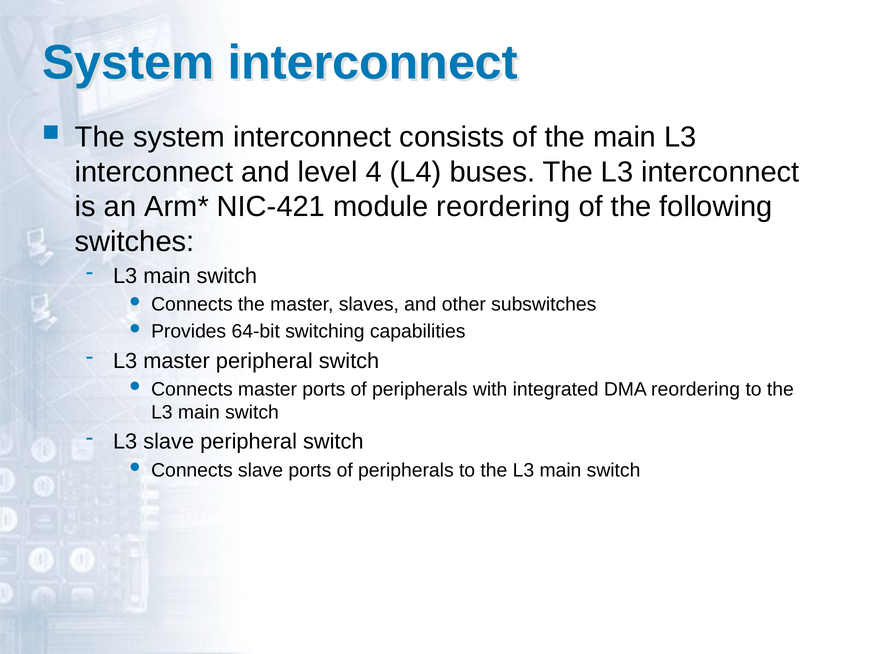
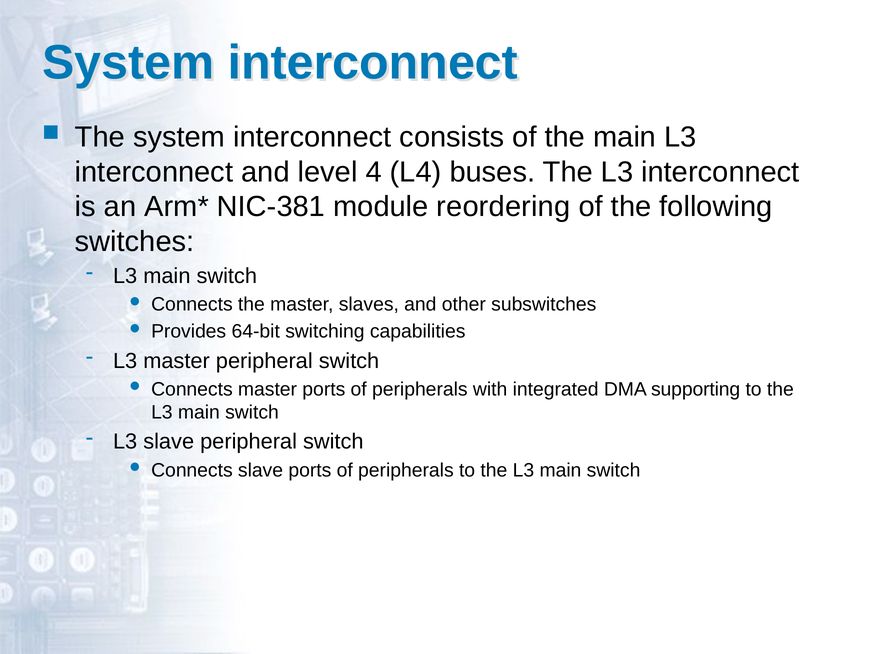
NIC-421: NIC-421 -> NIC-381
DMA reordering: reordering -> supporting
